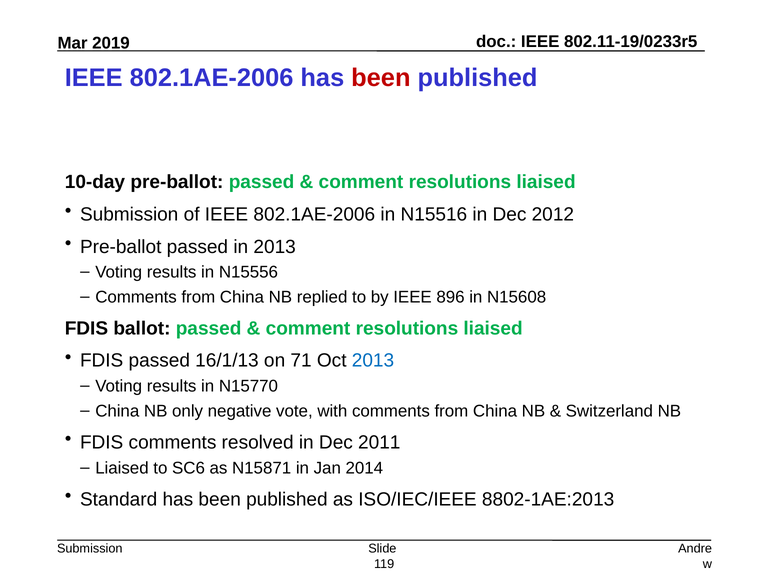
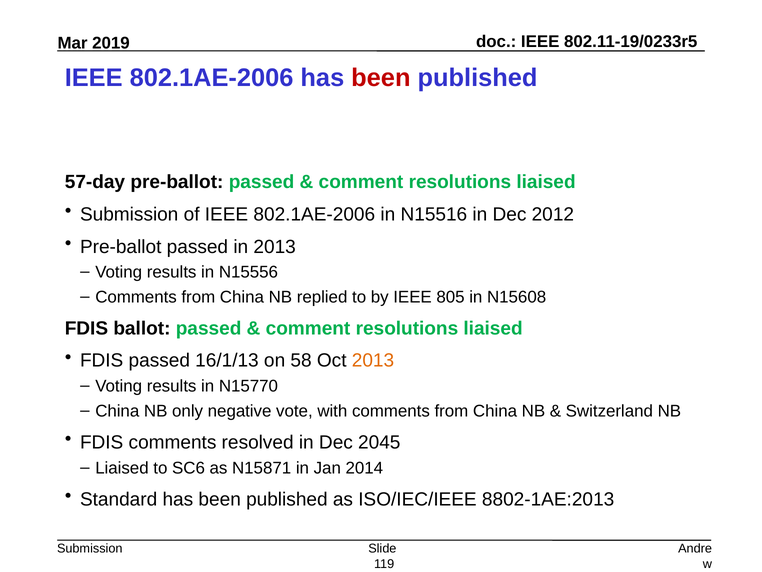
10-day: 10-day -> 57-day
896: 896 -> 805
71: 71 -> 58
2013 at (373, 360) colour: blue -> orange
2011: 2011 -> 2045
